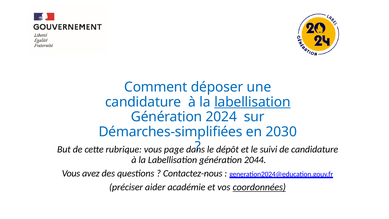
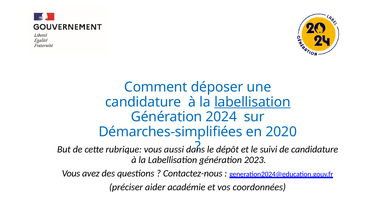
2030: 2030 -> 2020
page: page -> aussi
2044: 2044 -> 2023
coordonnées underline: present -> none
